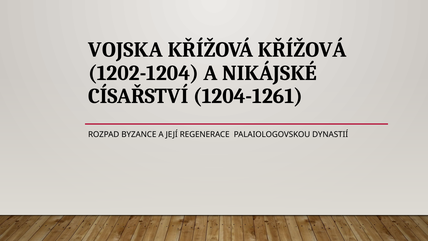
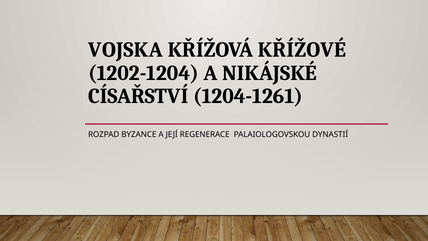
KŘÍŽOVÁ KŘÍŽOVÁ: KŘÍŽOVÁ -> KŘÍŽOVÉ
